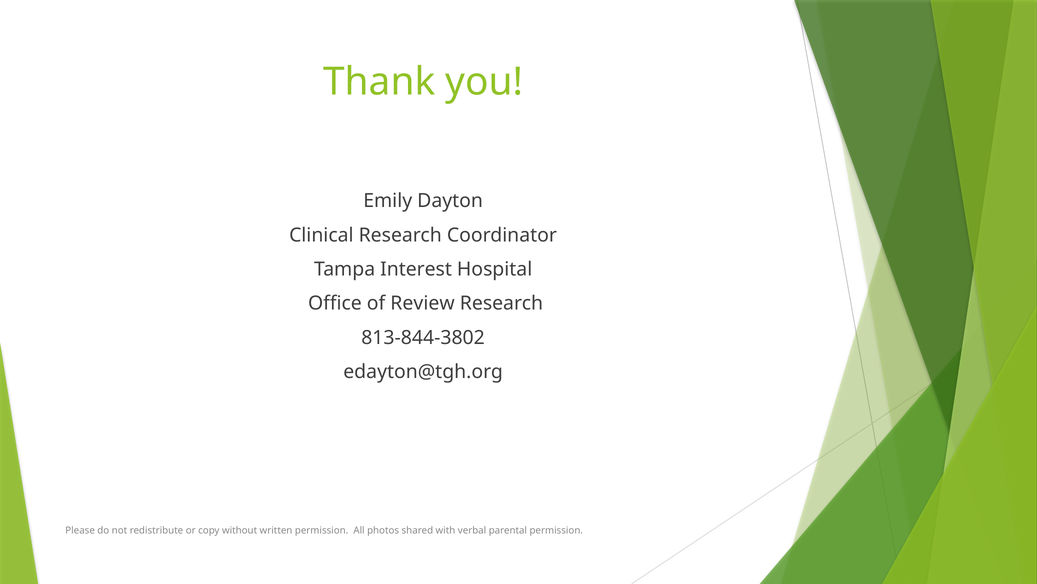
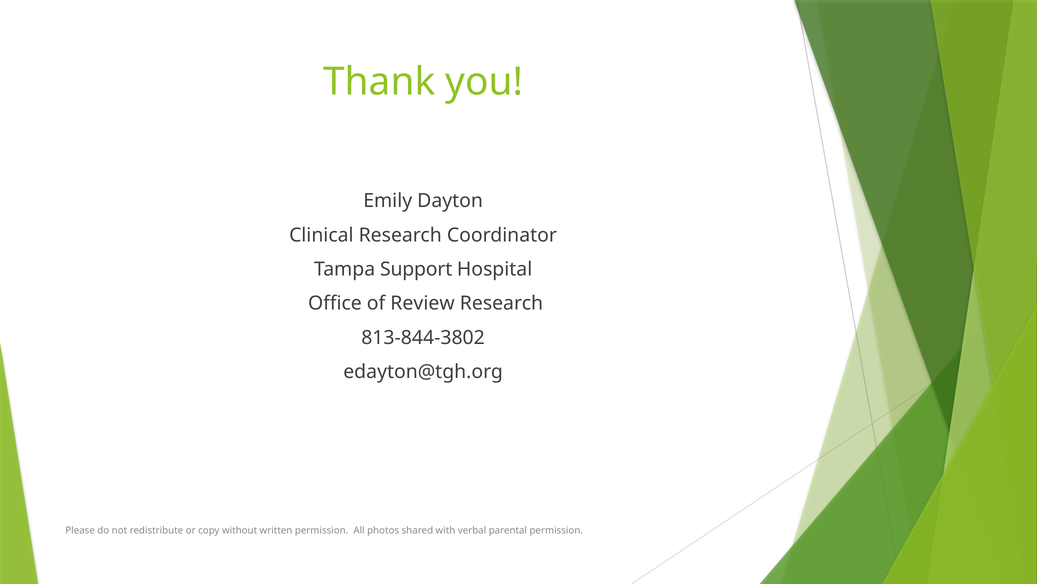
Interest: Interest -> Support
